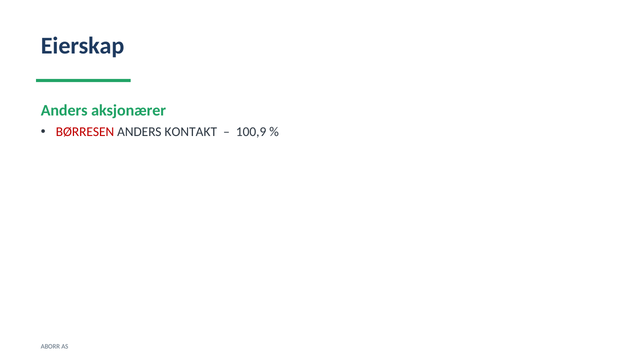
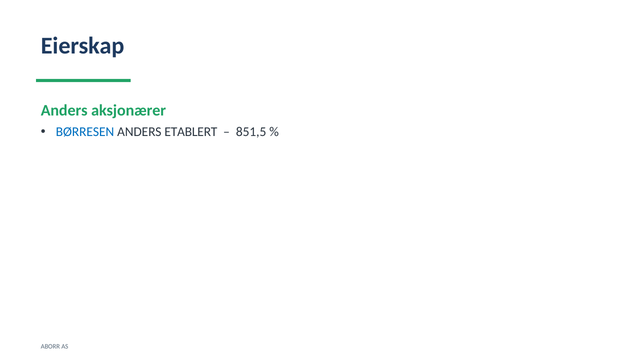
BØRRESEN colour: red -> blue
KONTAKT: KONTAKT -> ETABLERT
100,9: 100,9 -> 851,5
